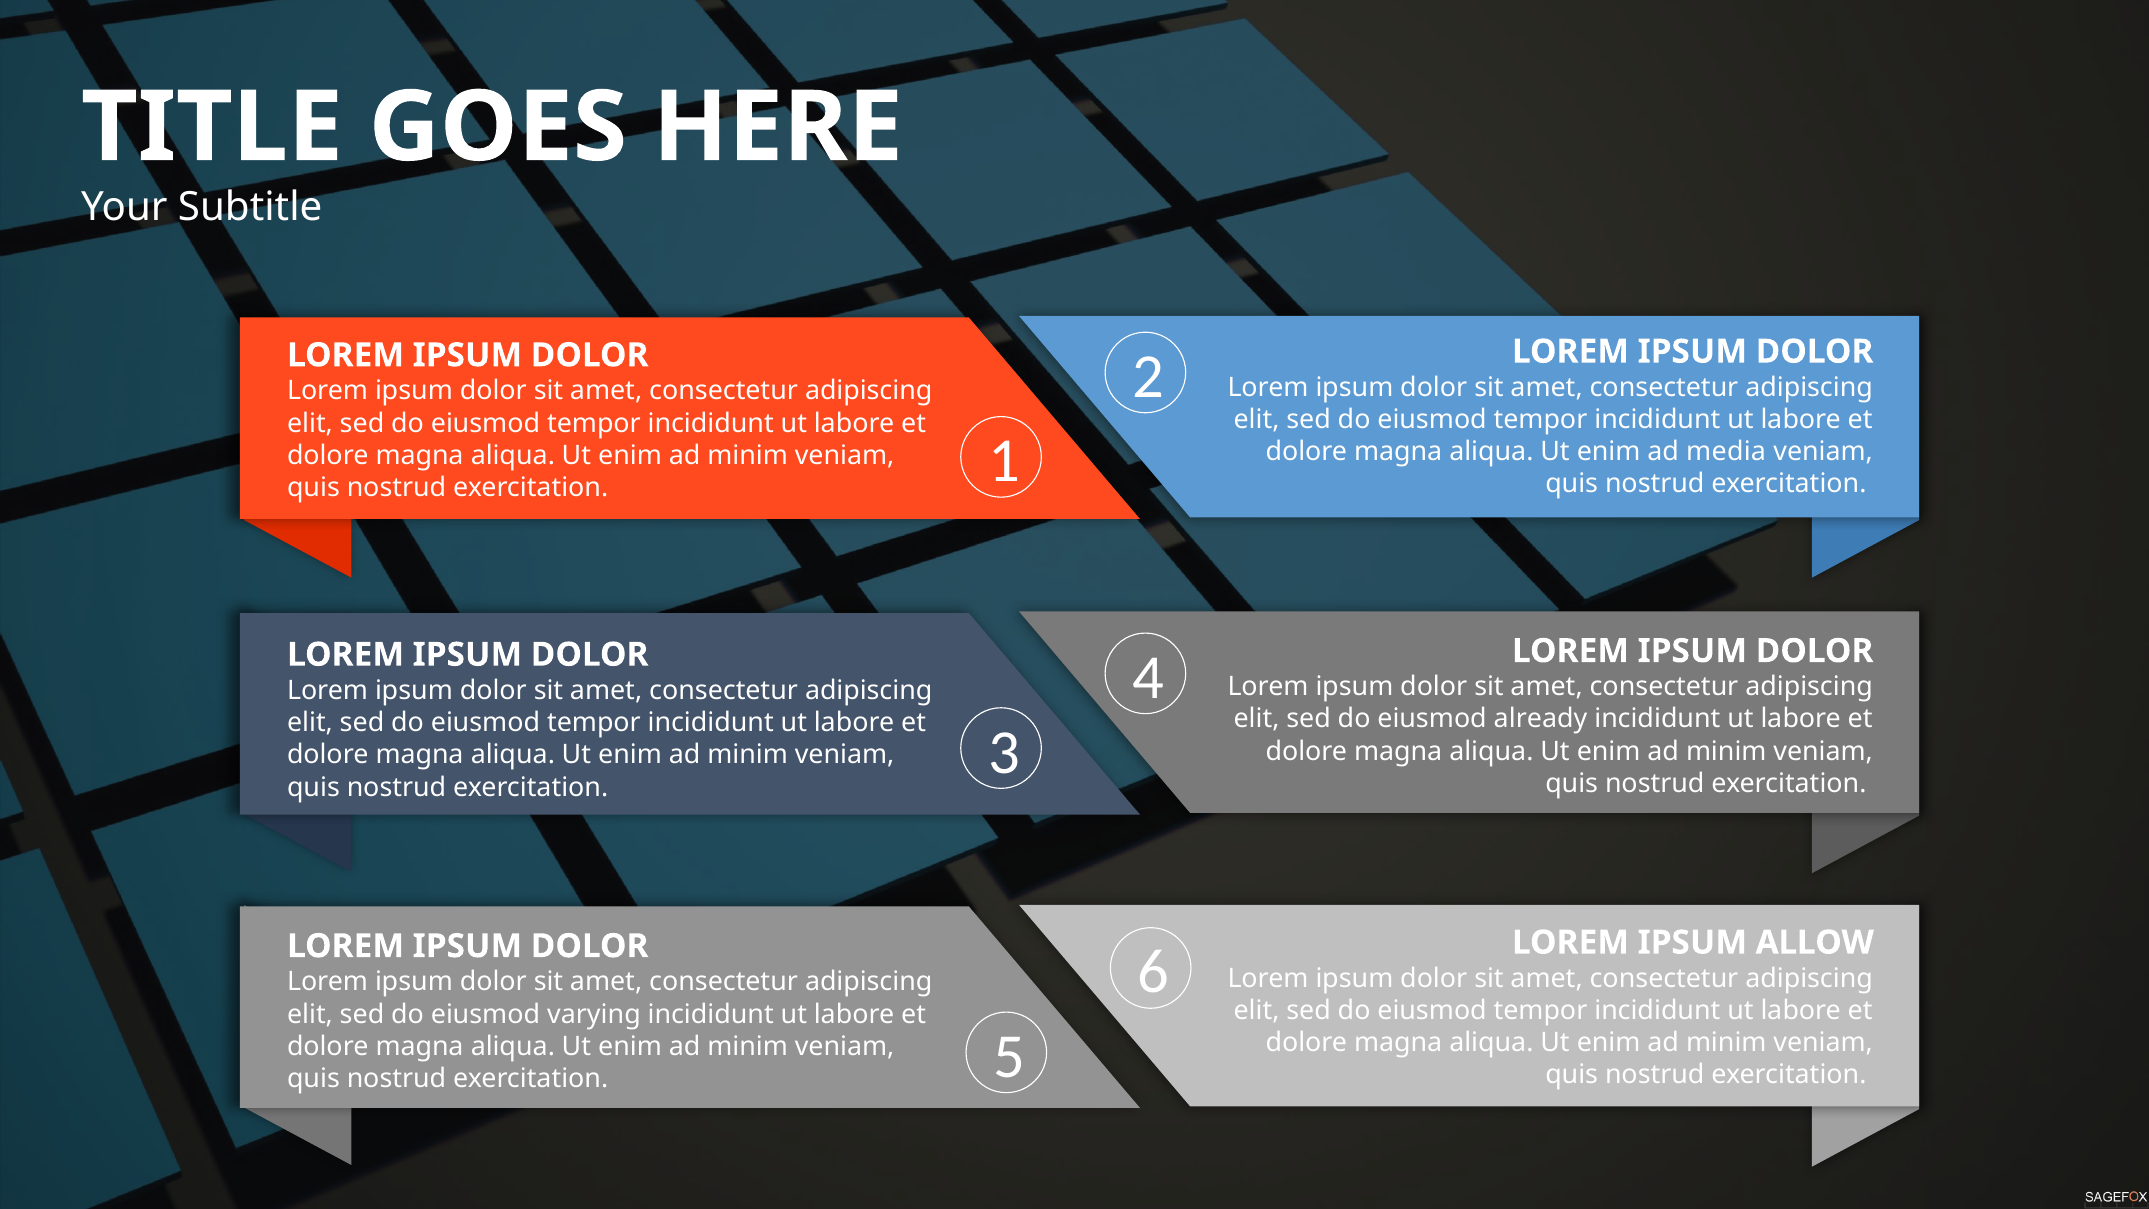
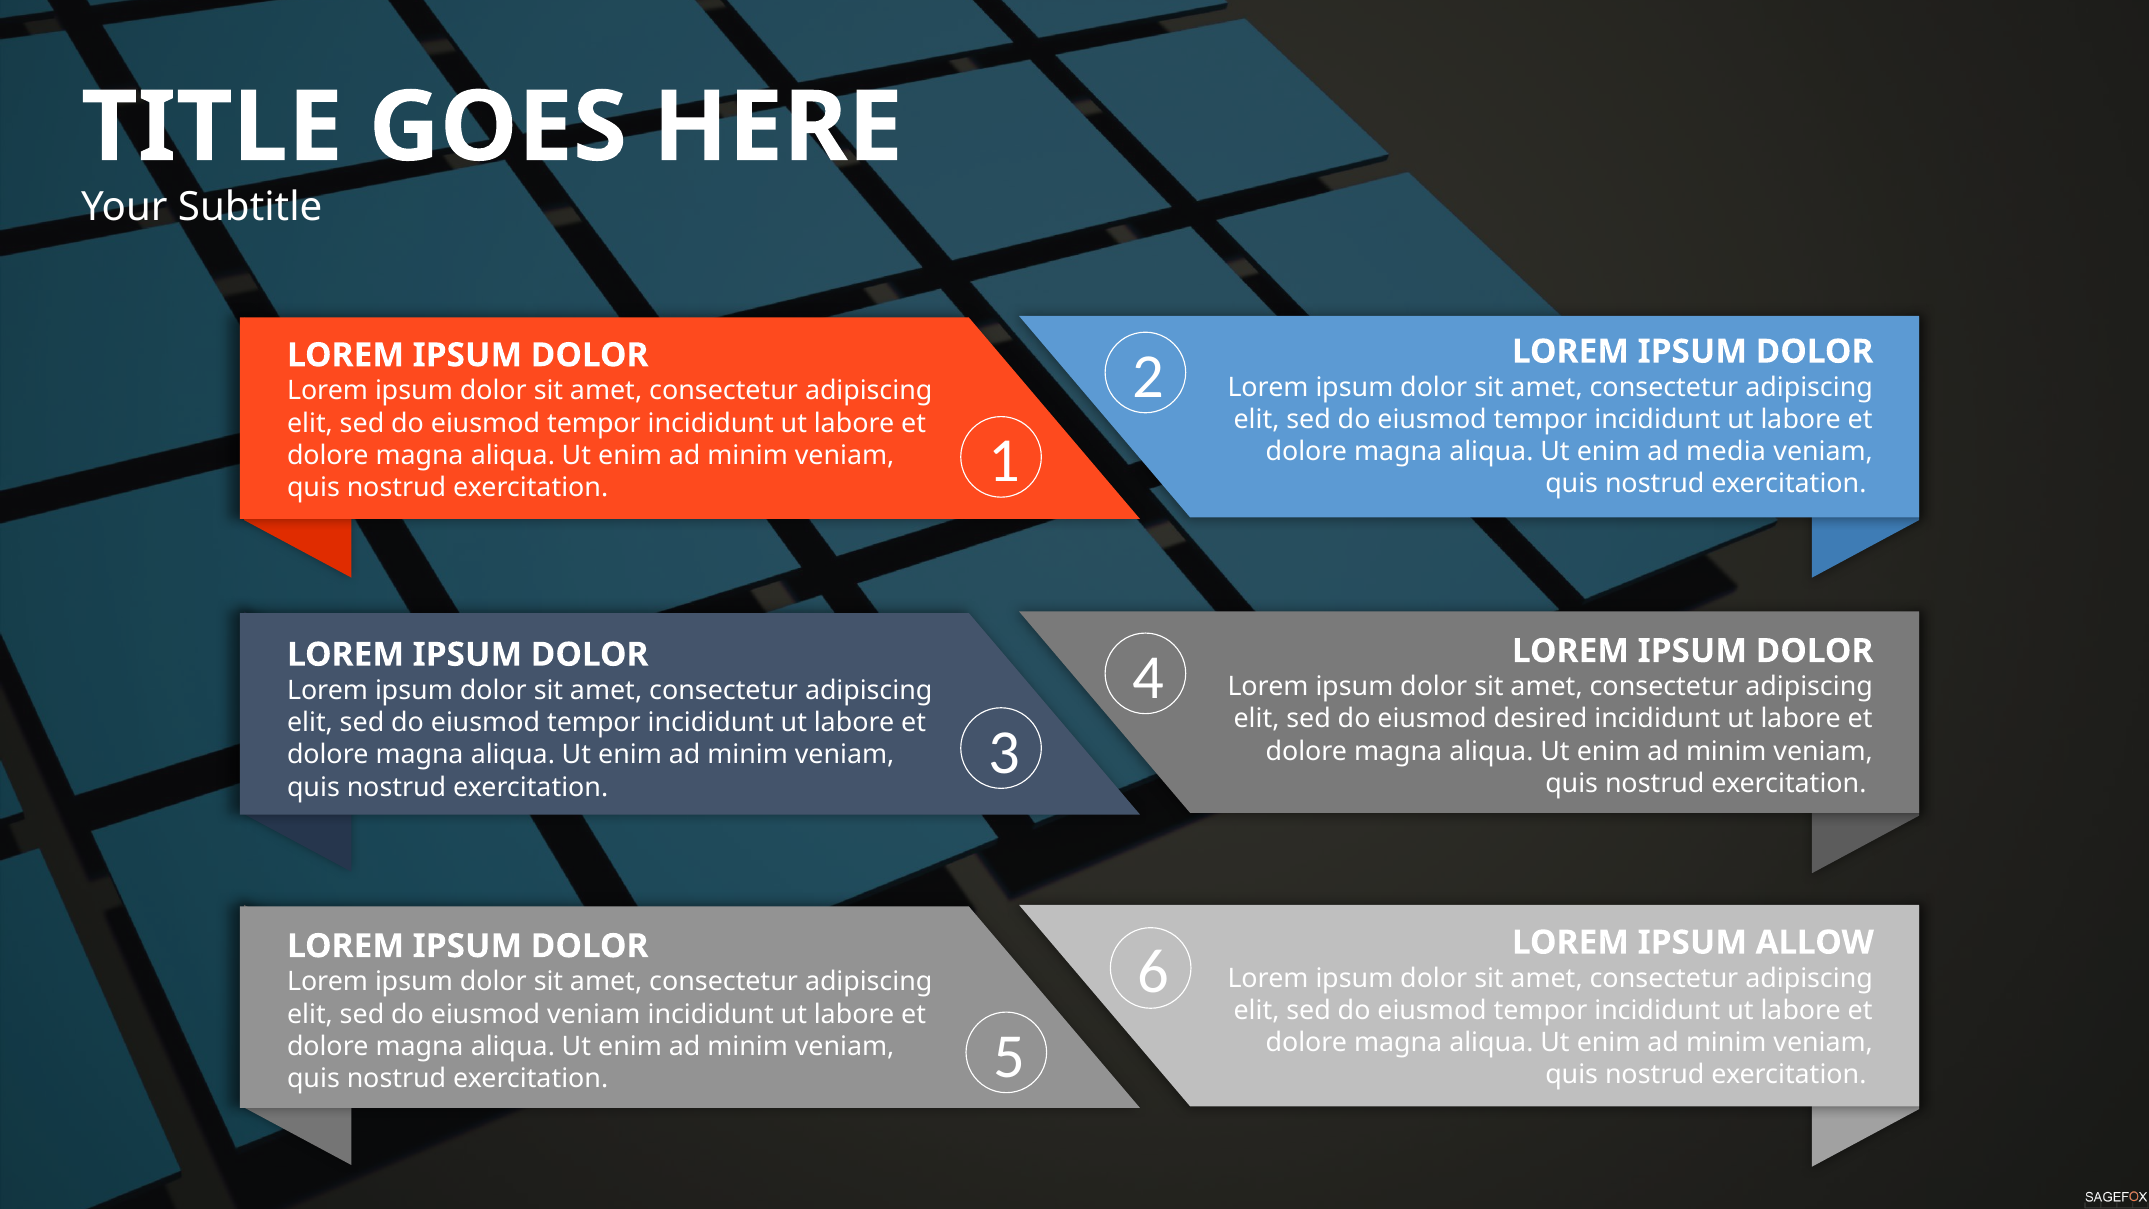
already: already -> desired
eiusmod varying: varying -> veniam
